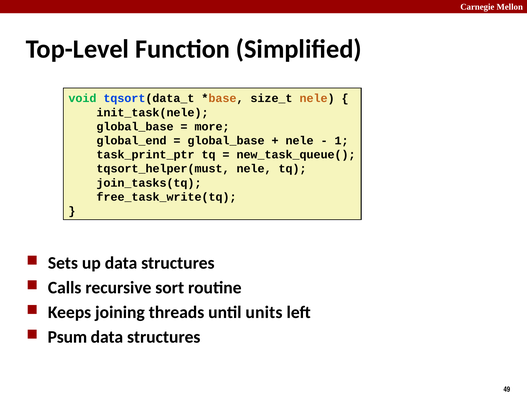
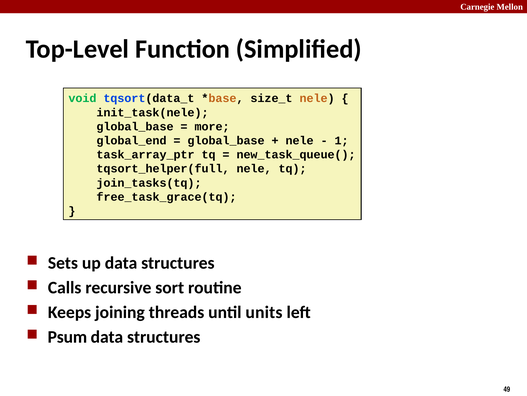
task_print_ptr: task_print_ptr -> task_array_ptr
tqsort_helper(must: tqsort_helper(must -> tqsort_helper(full
free_task_write(tq: free_task_write(tq -> free_task_grace(tq
